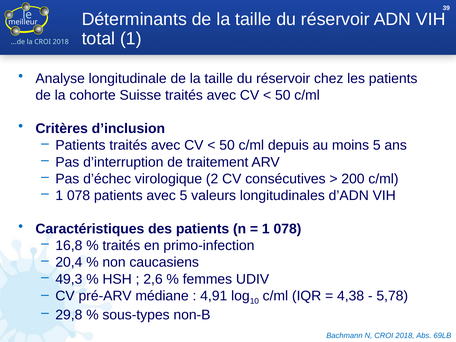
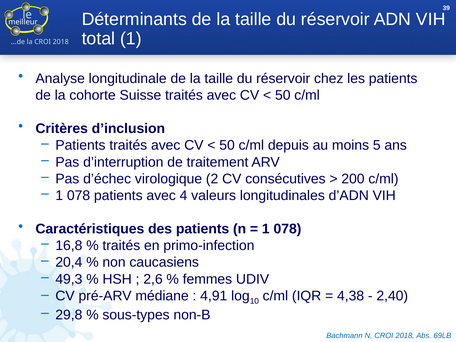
avec 5: 5 -> 4
5,78: 5,78 -> 2,40
